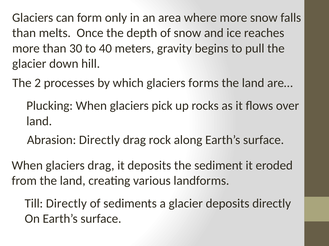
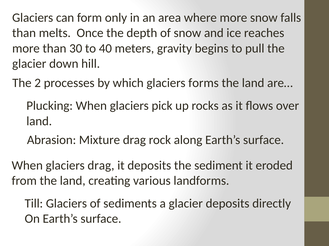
Abrasion Directly: Directly -> Mixture
Till Directly: Directly -> Glaciers
